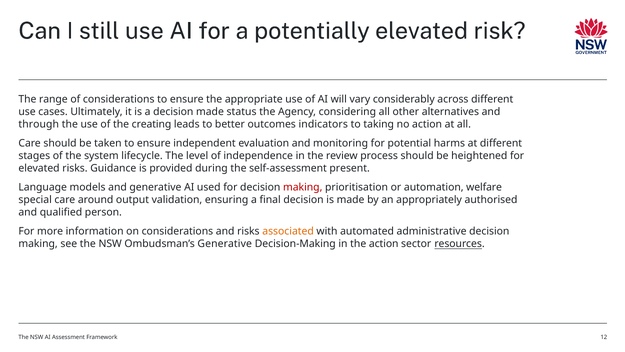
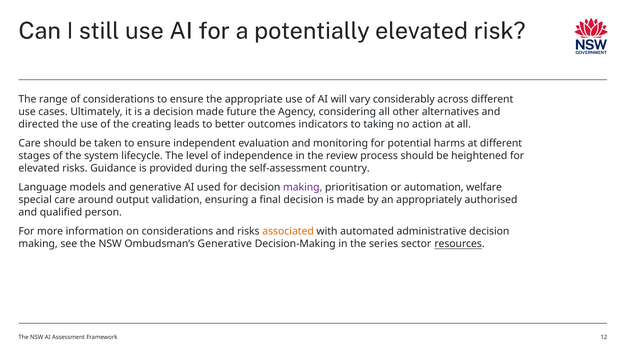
status: status -> future
through: through -> directed
present: present -> country
making at (303, 187) colour: red -> purple
the action: action -> series
